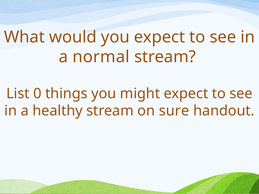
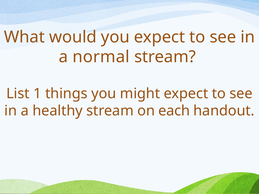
0: 0 -> 1
sure: sure -> each
